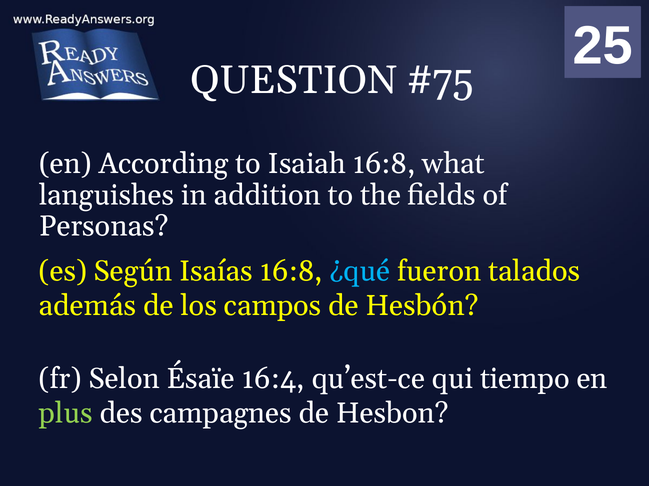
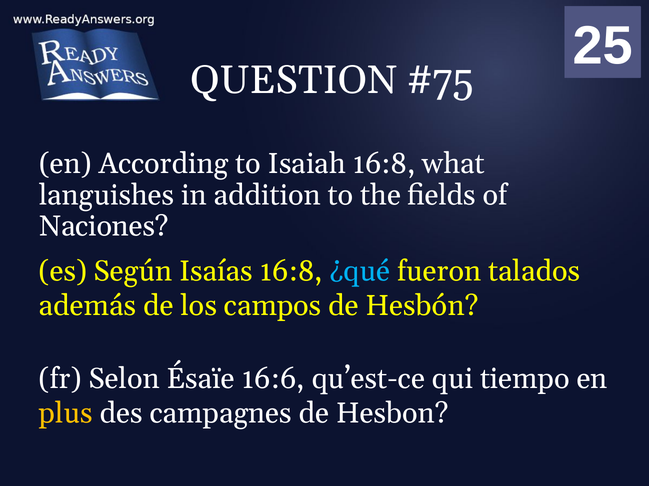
Personas: Personas -> Naciones
16:4: 16:4 -> 16:6
plus colour: light green -> yellow
